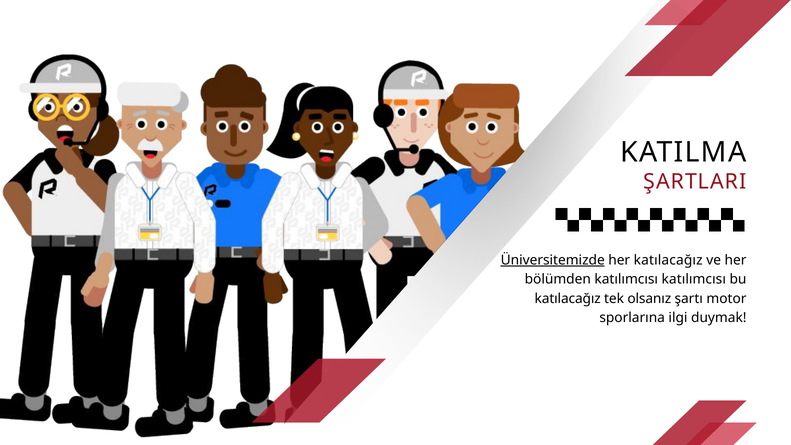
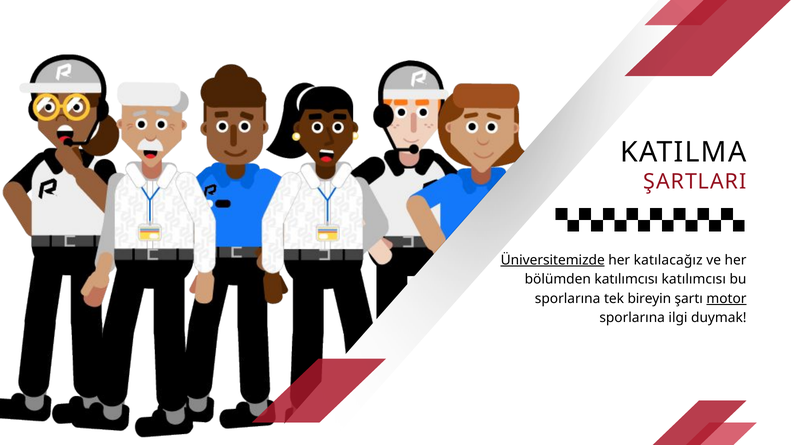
katılacağız at (568, 299): katılacağız -> sporlarına
olsanız: olsanız -> bireyin
motor underline: none -> present
